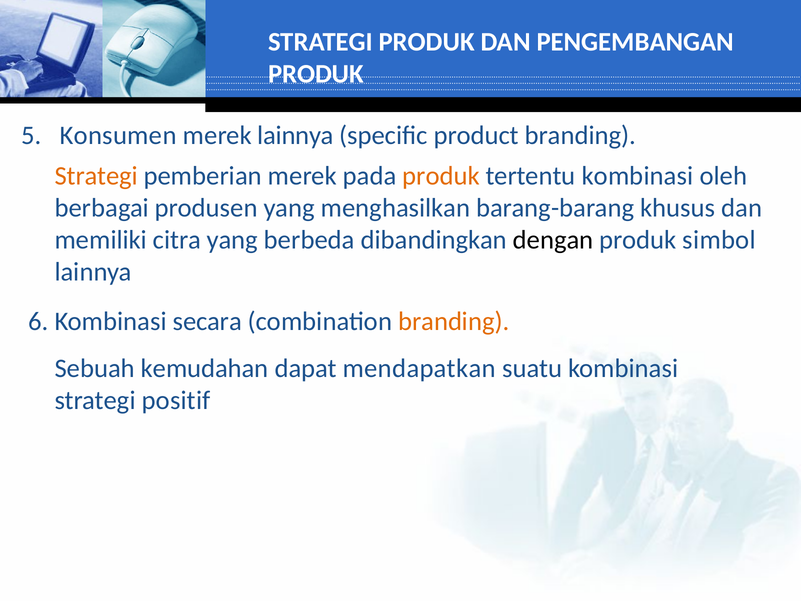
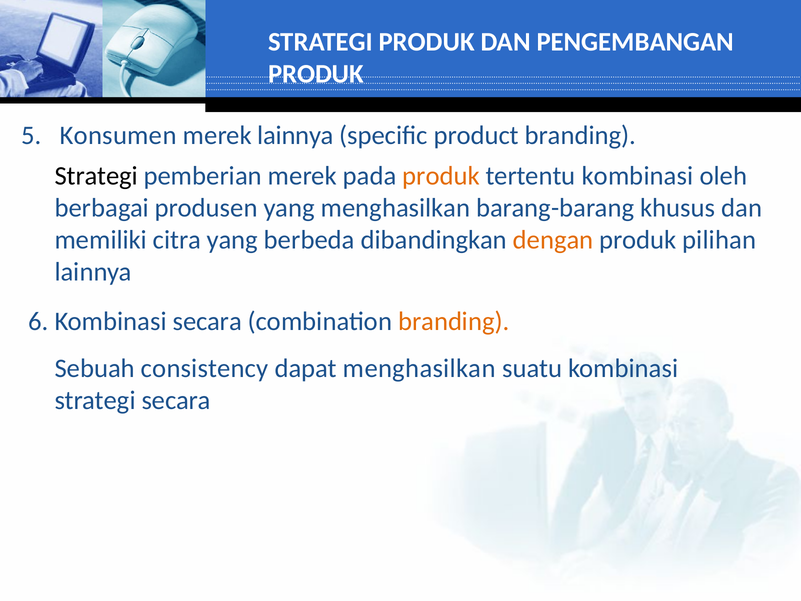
Strategi at (96, 176) colour: orange -> black
dengan colour: black -> orange
simbol: simbol -> pilihan
kemudahan: kemudahan -> consistency
dapat mendapatkan: mendapatkan -> menghasilkan
strategi positif: positif -> secara
